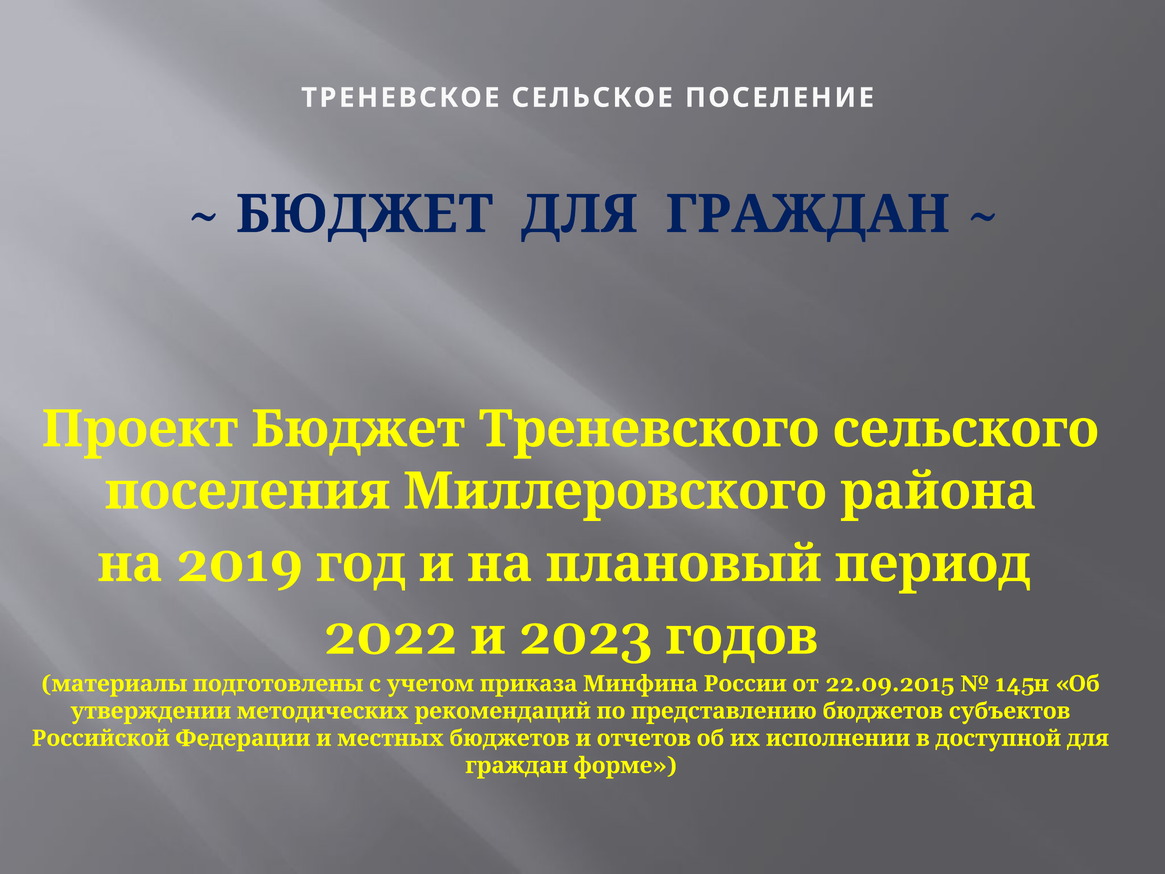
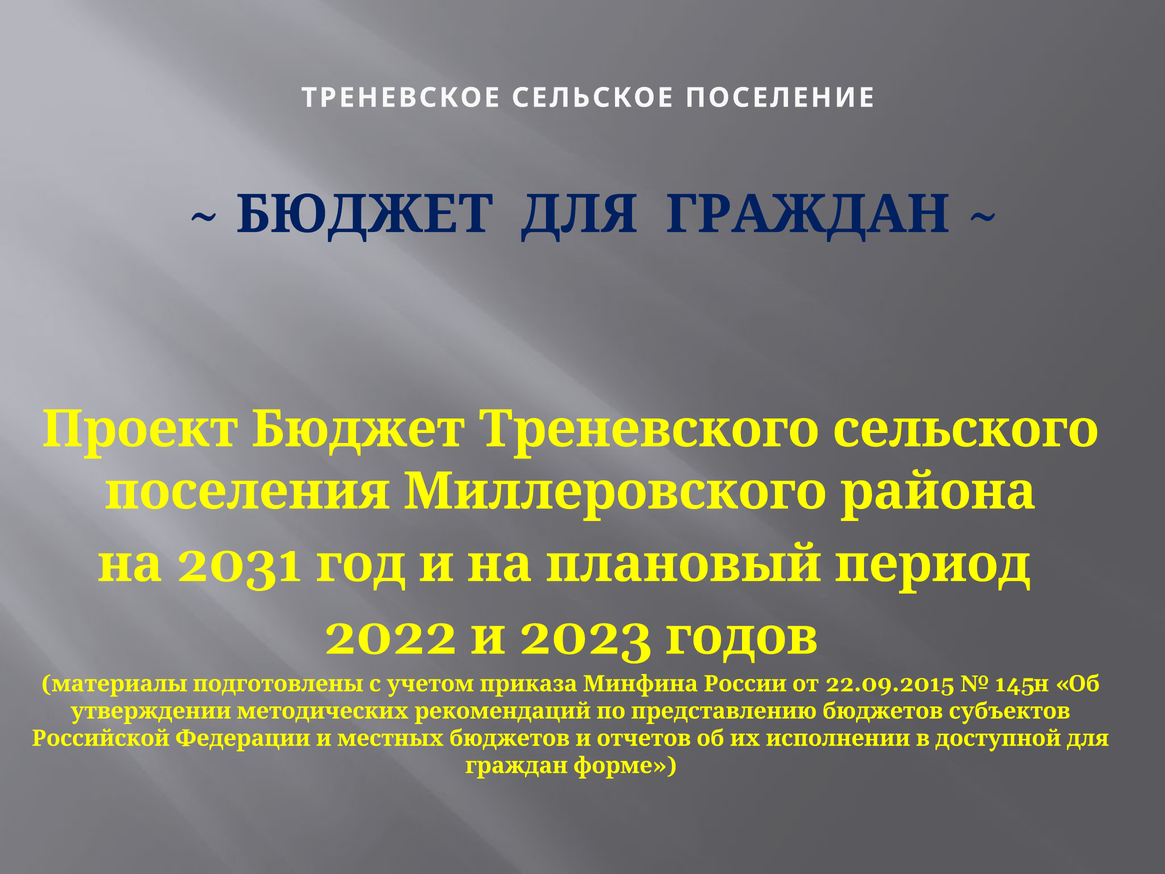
2019: 2019 -> 2031
